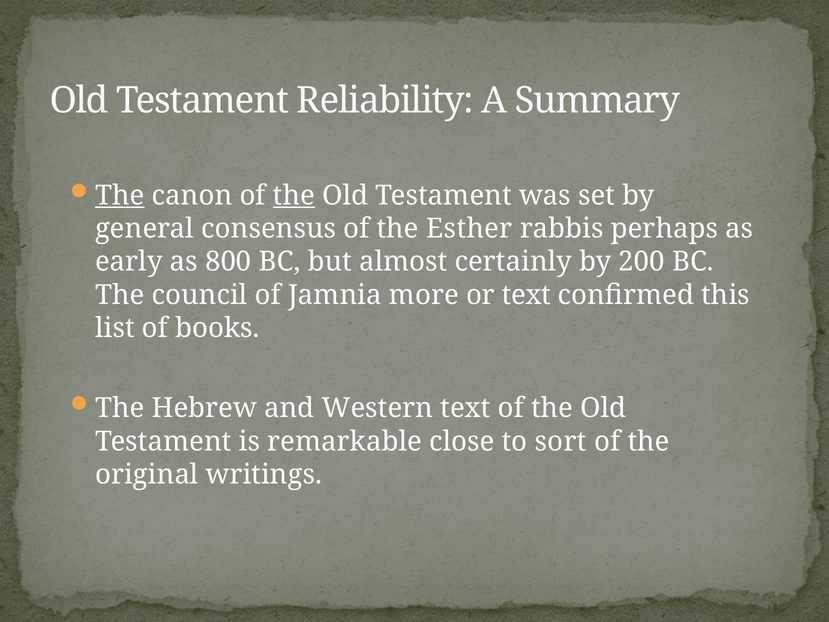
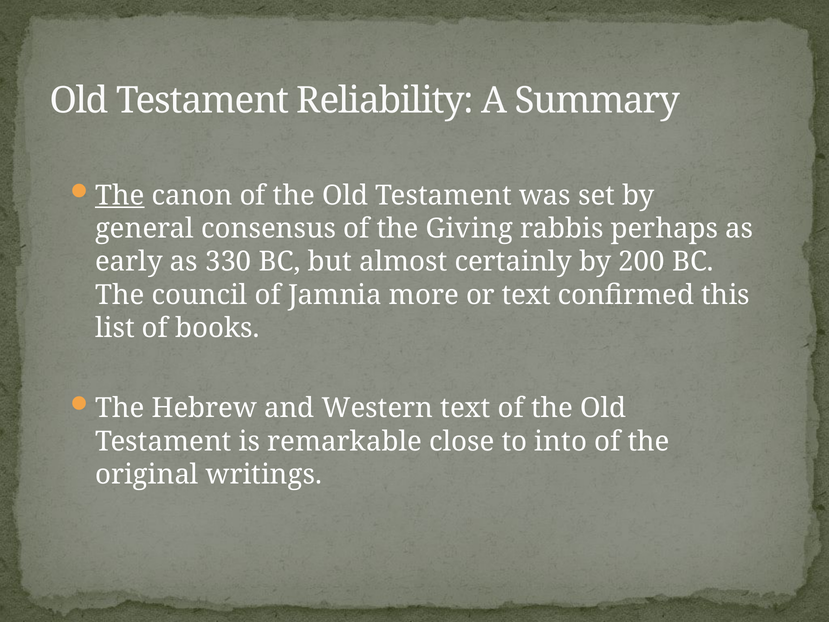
the at (294, 195) underline: present -> none
Esther: Esther -> Giving
800: 800 -> 330
sort: sort -> into
